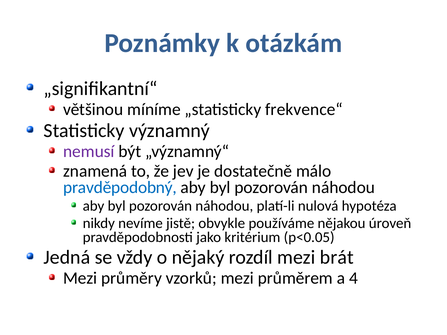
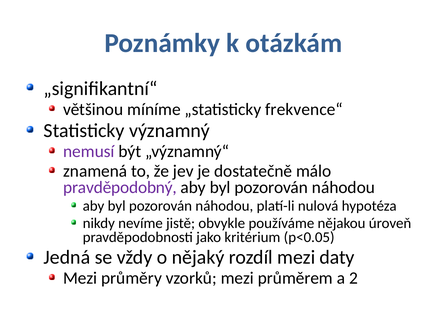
pravděpodobný colour: blue -> purple
brát: brát -> daty
4: 4 -> 2
